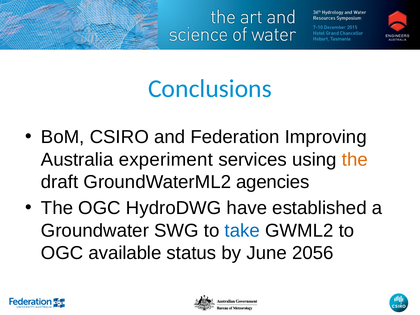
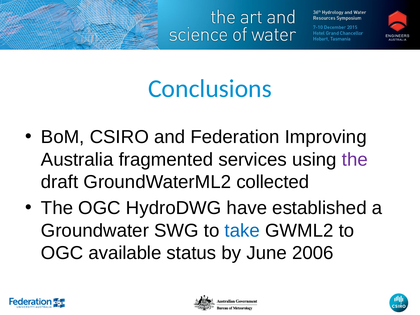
experiment: experiment -> fragmented
the at (355, 160) colour: orange -> purple
agencies: agencies -> collected
2056: 2056 -> 2006
